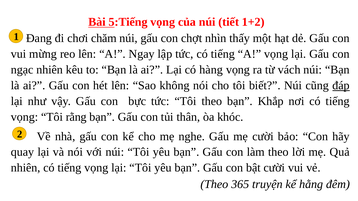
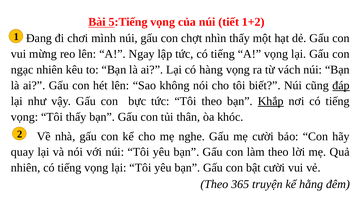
chăm: chăm -> mình
Khắp underline: none -> present
Tôi rằng: rằng -> thấy
